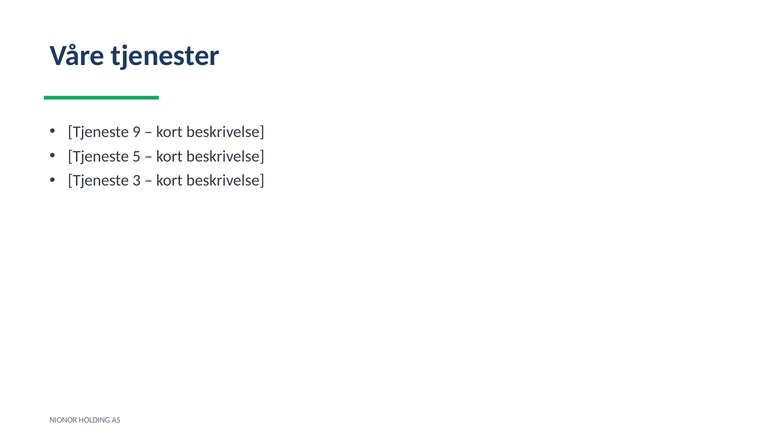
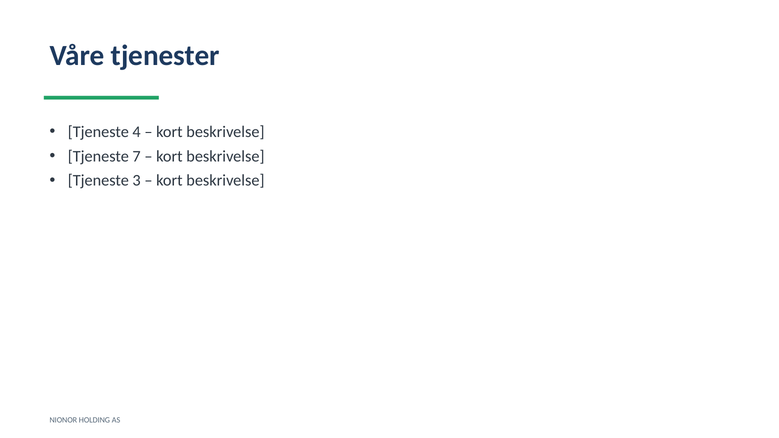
9: 9 -> 4
5: 5 -> 7
